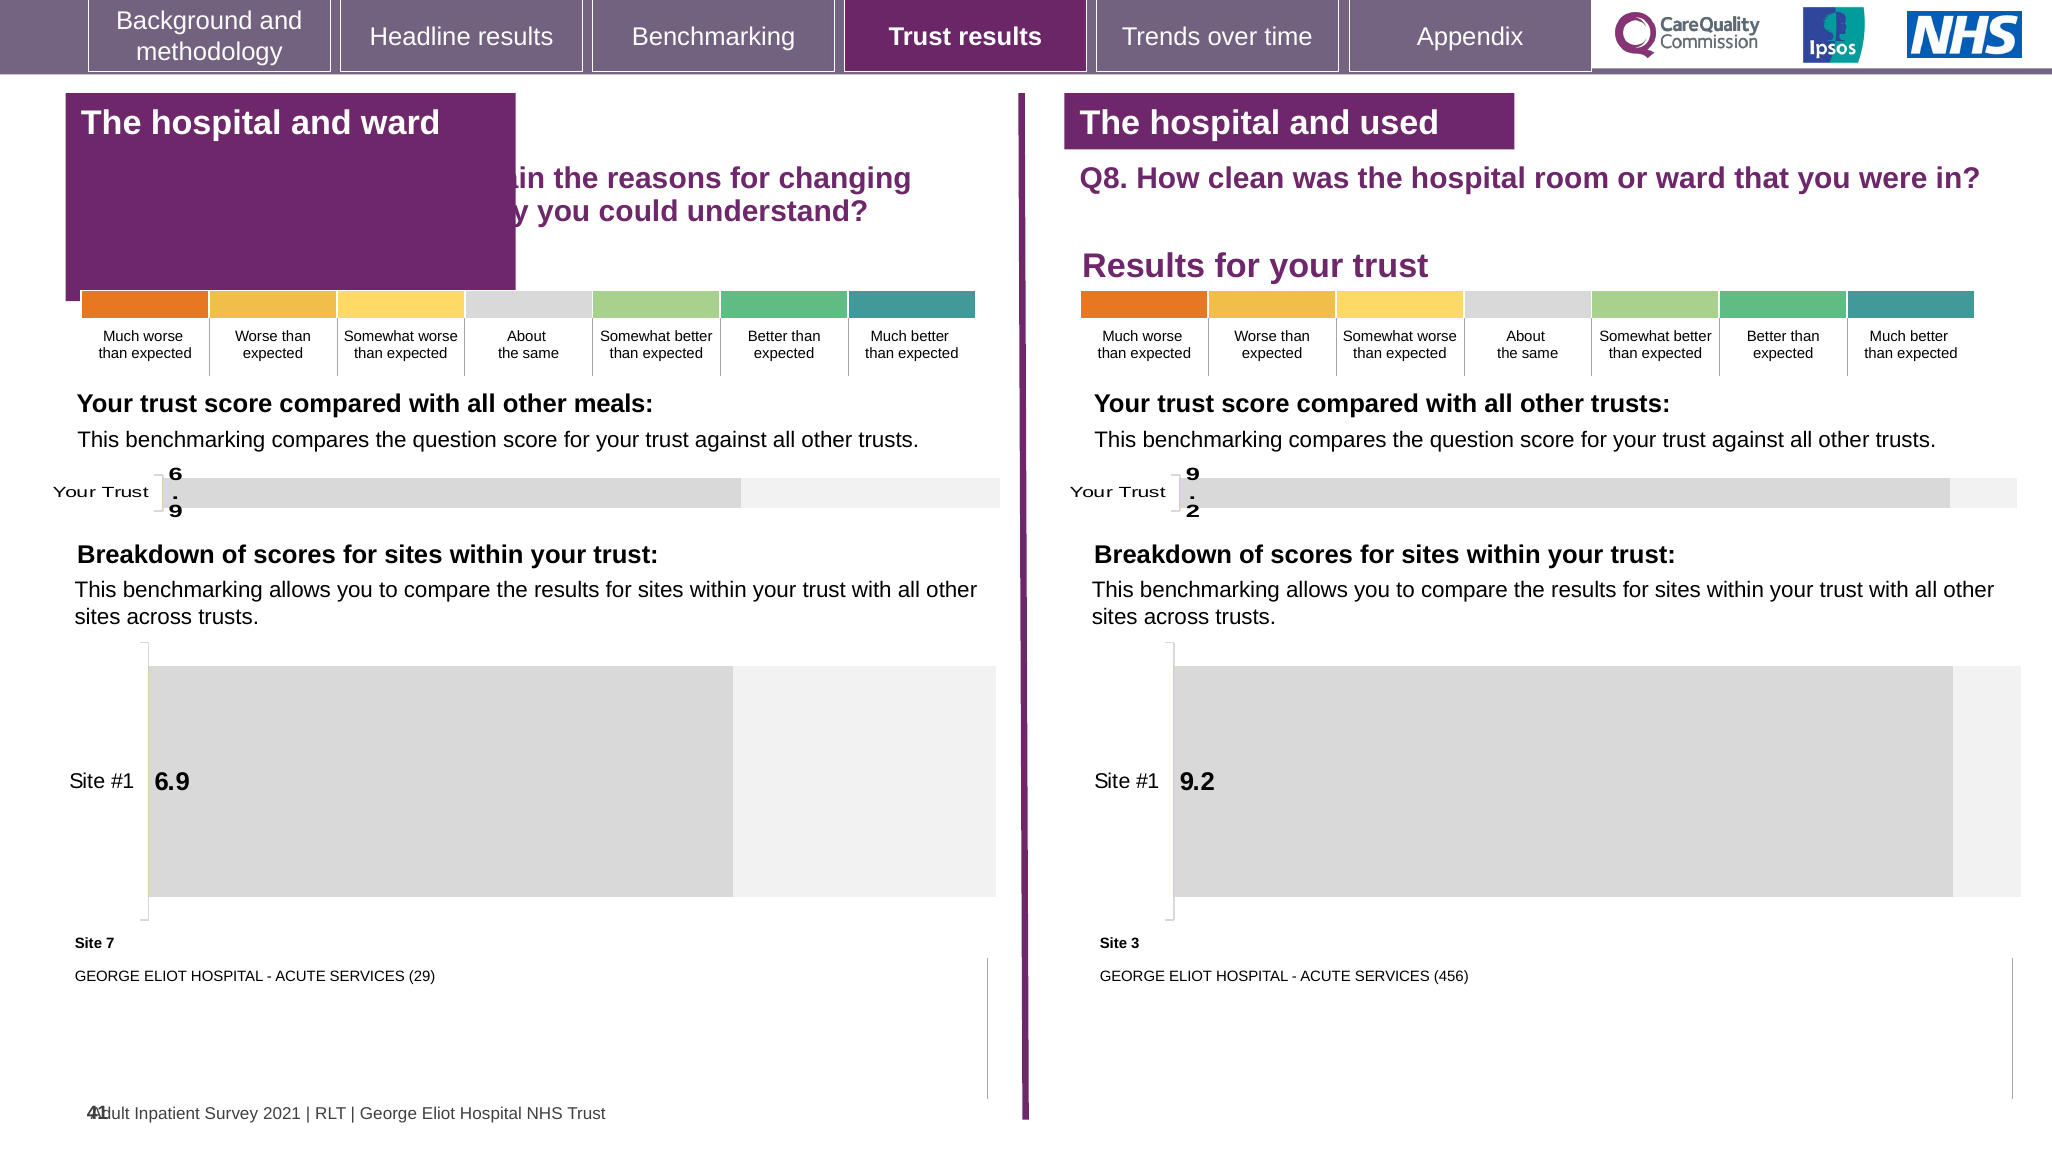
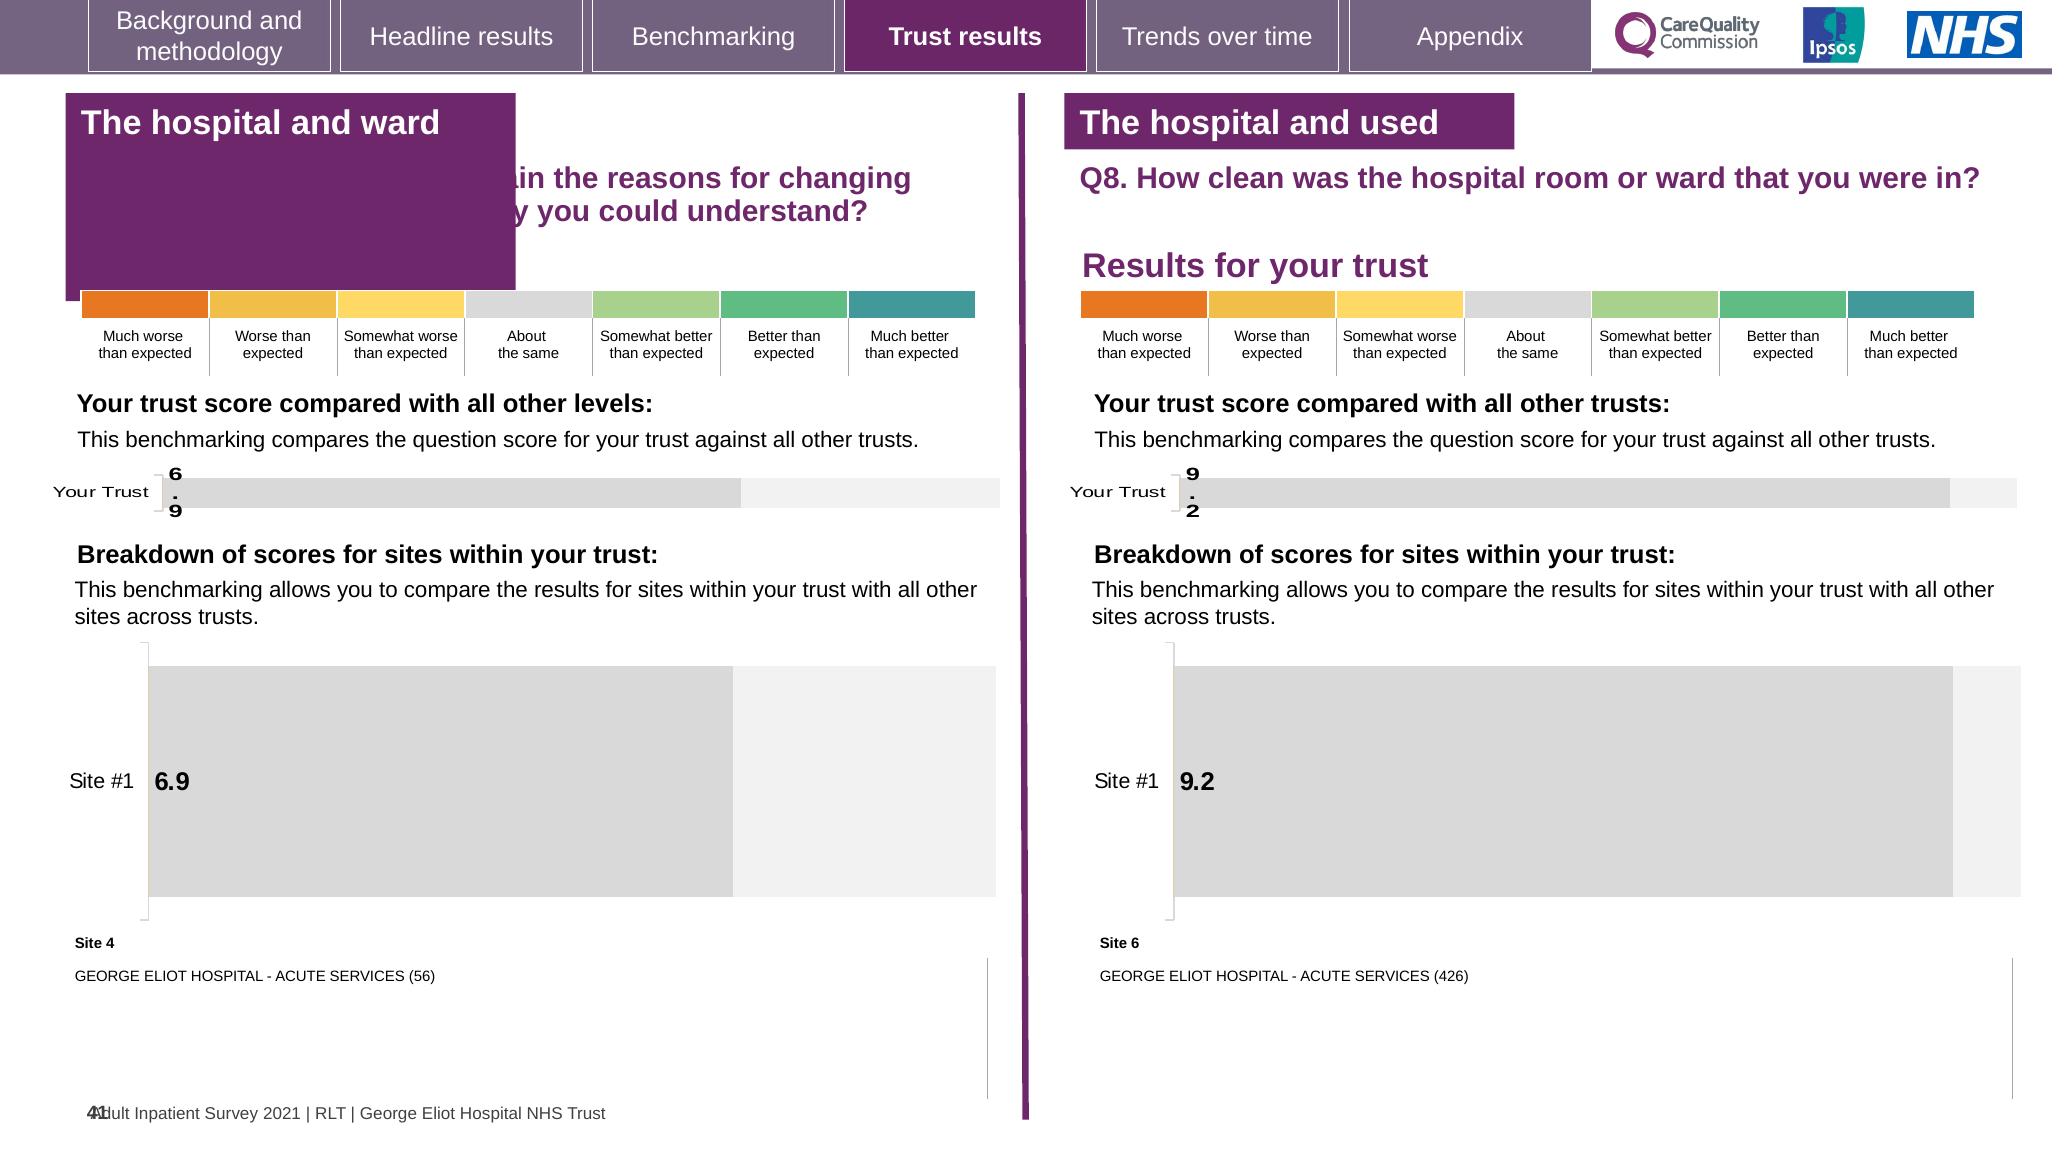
meals: meals -> levels
7: 7 -> 4
Site 3: 3 -> 6
29: 29 -> 56
456: 456 -> 426
